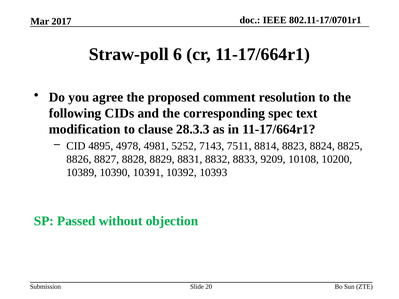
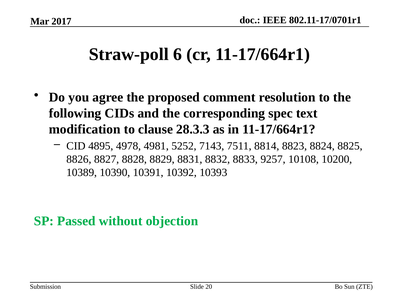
9209: 9209 -> 9257
